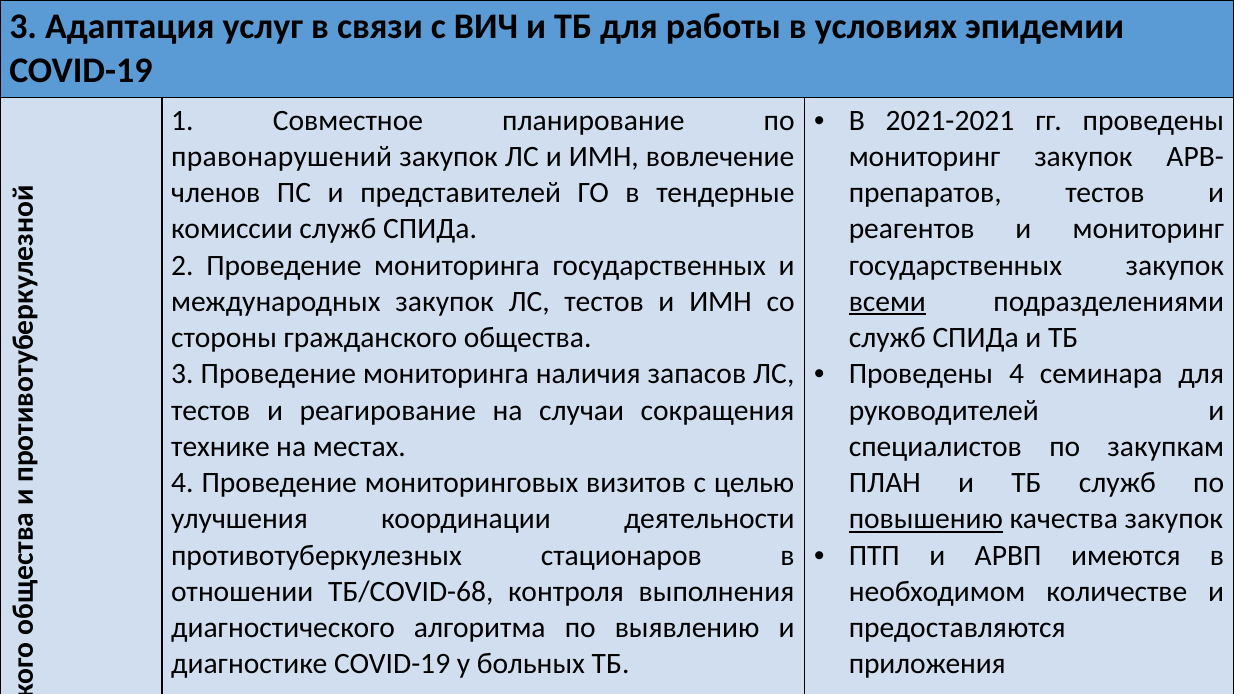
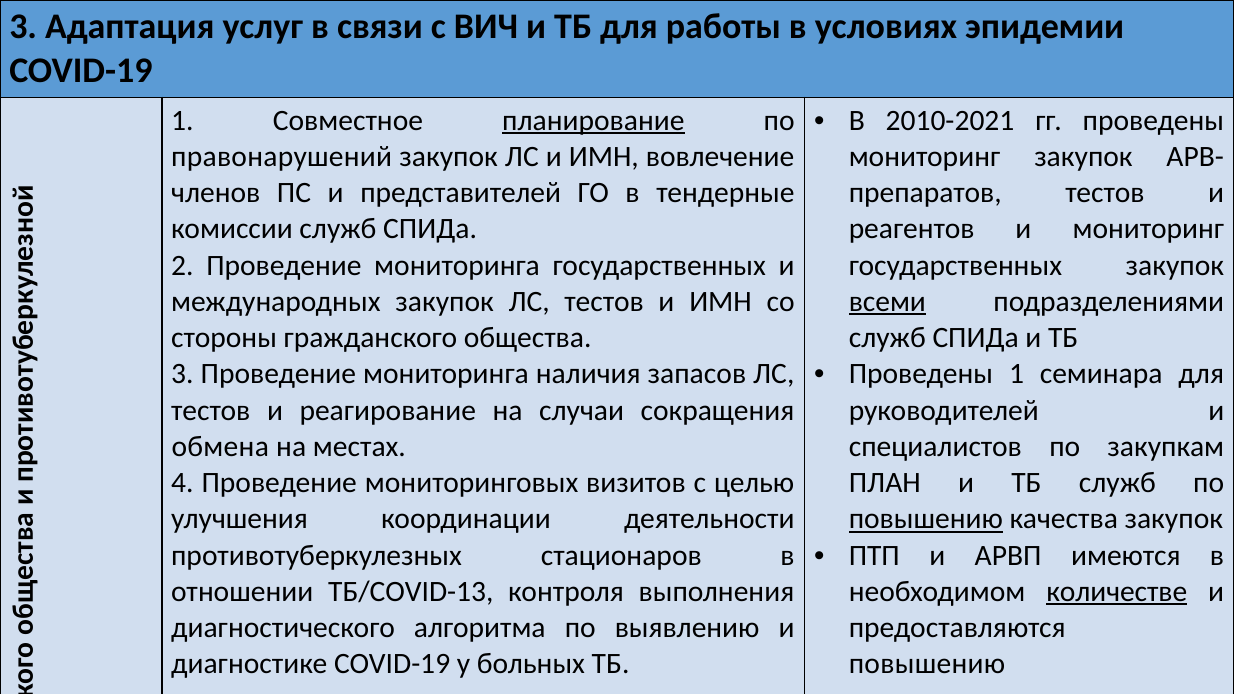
2021-2021: 2021-2021 -> 2010-2021
планирование underline: none -> present
Проведены 4: 4 -> 1
технике: технике -> обмена
ТБ/COVID-68: ТБ/COVID-68 -> ТБ/COVID-13
количестве underline: none -> present
приложения at (927, 664): приложения -> повышению
